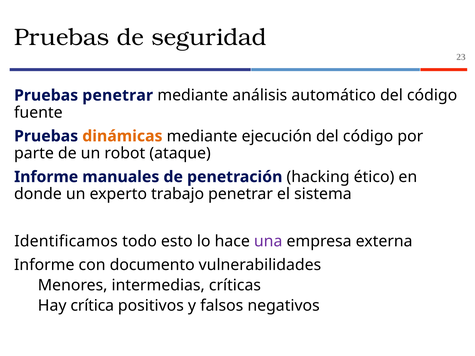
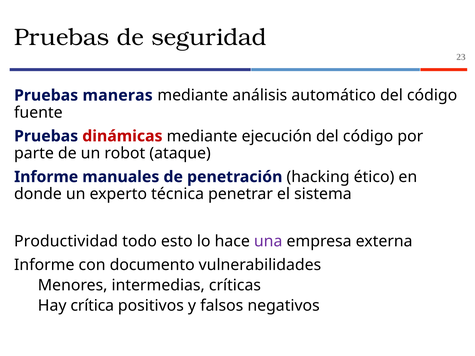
Pruebas penetrar: penetrar -> maneras
dinámicas colour: orange -> red
trabajo: trabajo -> técnica
Identificamos: Identificamos -> Productividad
